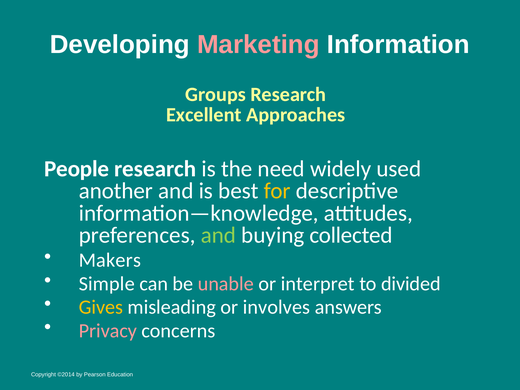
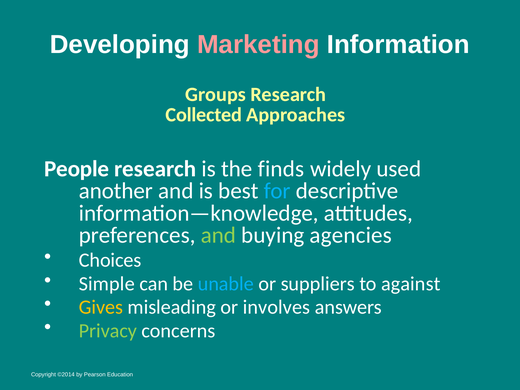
Excellent: Excellent -> Collected
need: need -> finds
for colour: yellow -> light blue
collected: collected -> agencies
Makers: Makers -> Choices
unable colour: pink -> light blue
interpret: interpret -> suppliers
divided: divided -> against
Privacy colour: pink -> light green
